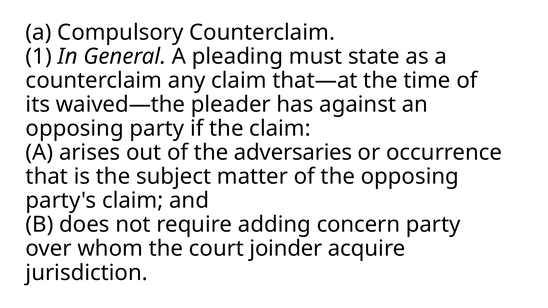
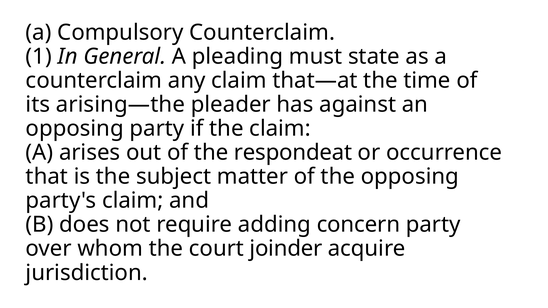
waived—the: waived—the -> arising—the
adversaries: adversaries -> respondeat
